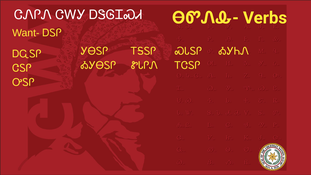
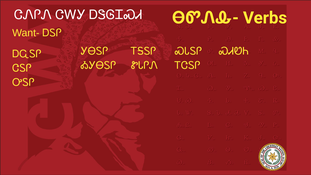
ᎣᎩᏂᏁ: ᎣᎩᏂᏁ -> ᏍᏗᏬᏂ
